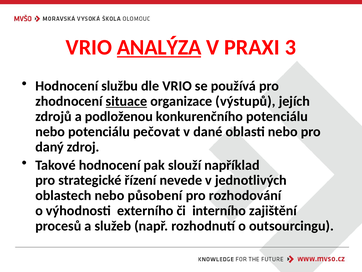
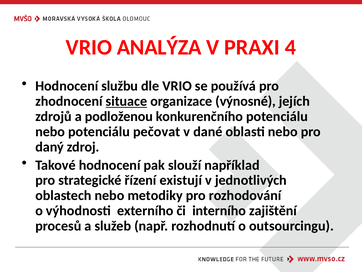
ANALÝZA underline: present -> none
3: 3 -> 4
výstupů: výstupů -> výnosné
nevede: nevede -> existují
působení: působení -> metodiky
